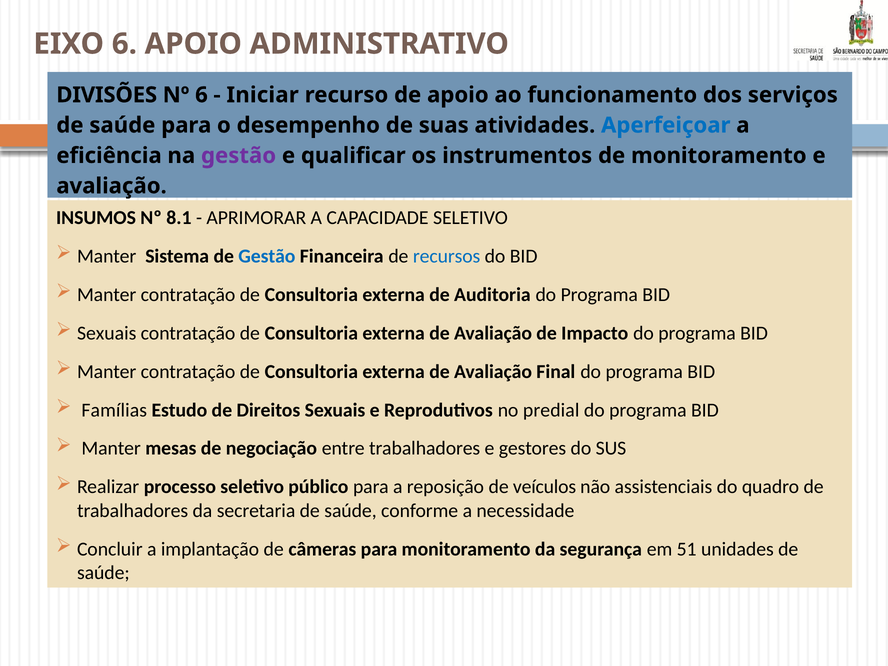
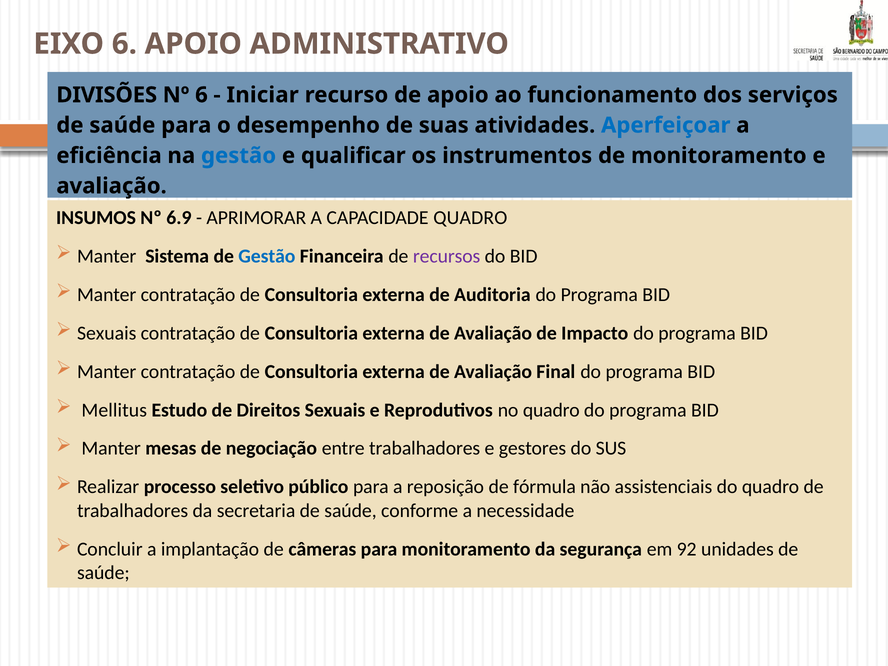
gestão at (239, 156) colour: purple -> blue
8.1: 8.1 -> 6.9
CAPACIDADE SELETIVO: SELETIVO -> QUADRO
recursos colour: blue -> purple
Famílias: Famílias -> Mellitus
no predial: predial -> quadro
veículos: veículos -> fórmula
51: 51 -> 92
